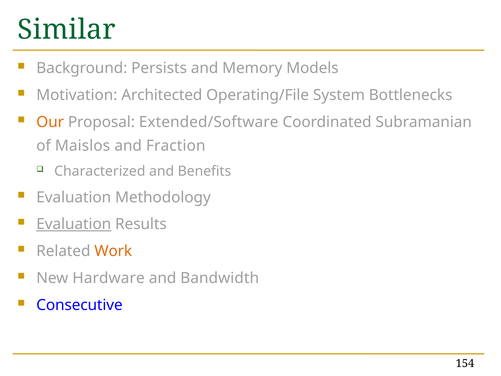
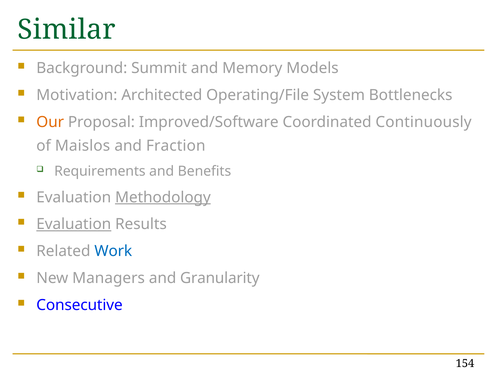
Persists: Persists -> Summit
Extended/Software: Extended/Software -> Improved/Software
Subramanian: Subramanian -> Continuously
Characterized: Characterized -> Requirements
Methodology underline: none -> present
Work colour: orange -> blue
Hardware: Hardware -> Managers
Bandwidth: Bandwidth -> Granularity
